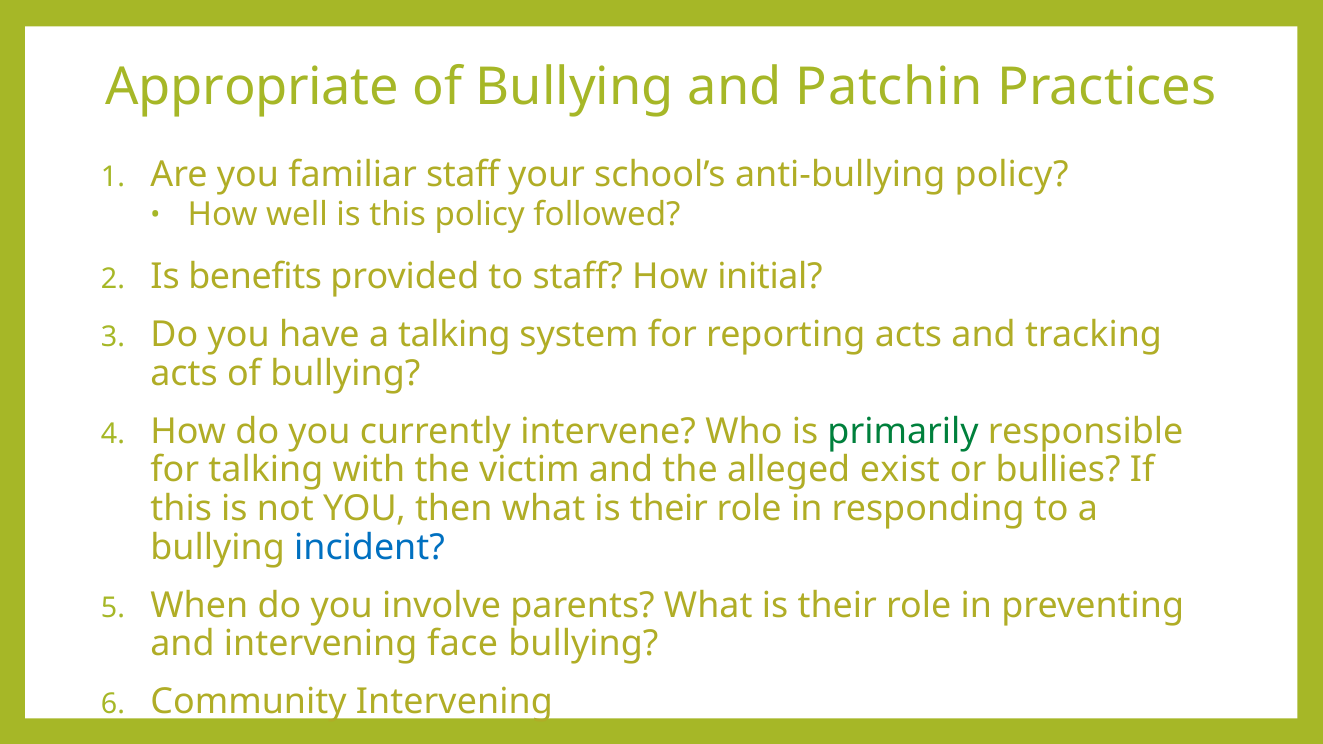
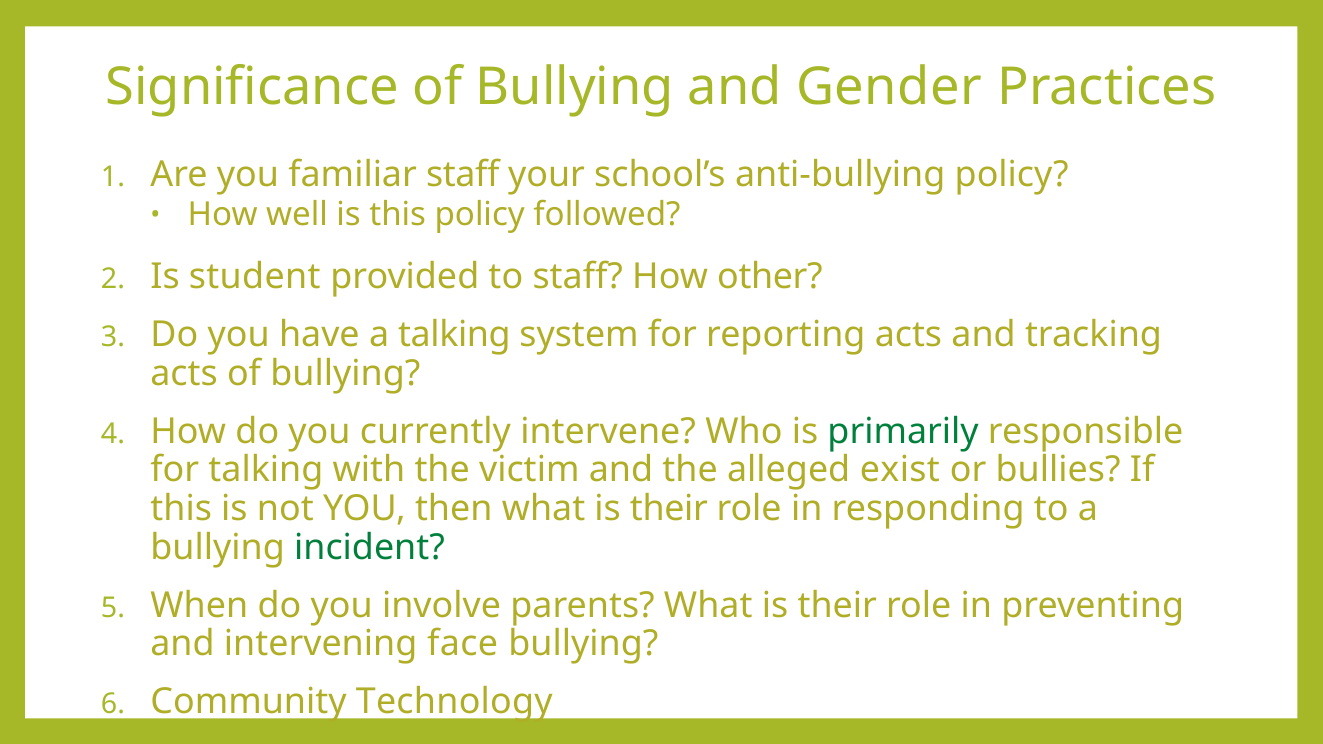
Appropriate: Appropriate -> Significance
Patchin: Patchin -> Gender
benefits: benefits -> student
initial: initial -> other
incident colour: blue -> green
Community Intervening: Intervening -> Technology
